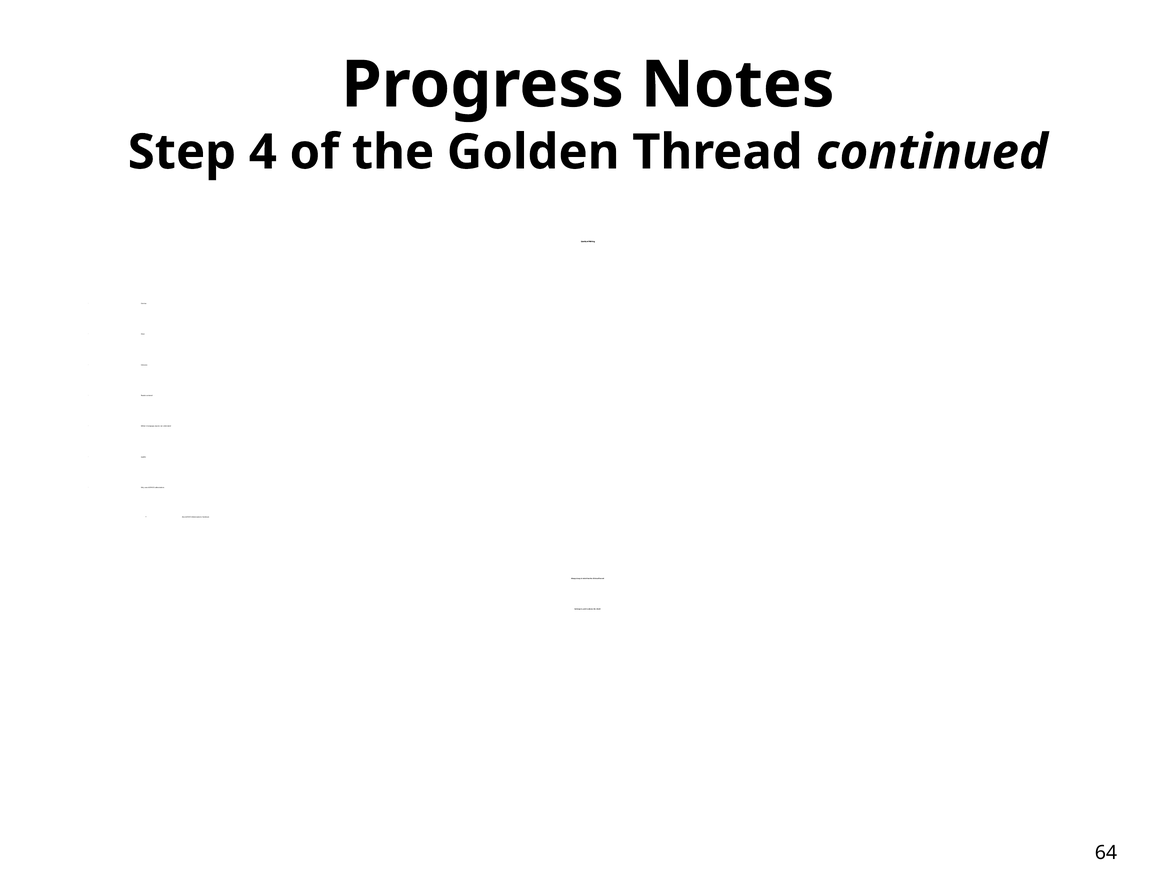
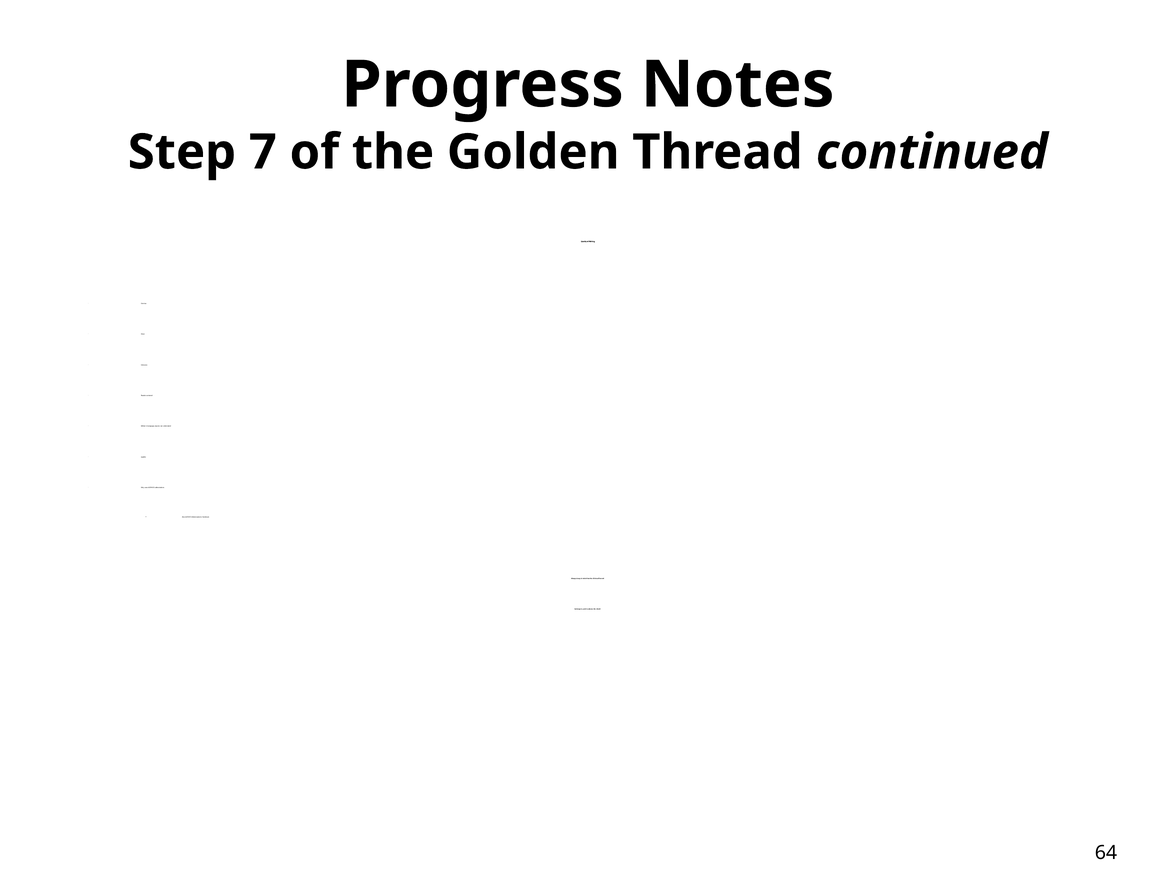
4: 4 -> 7
